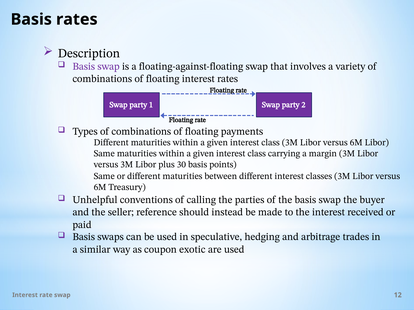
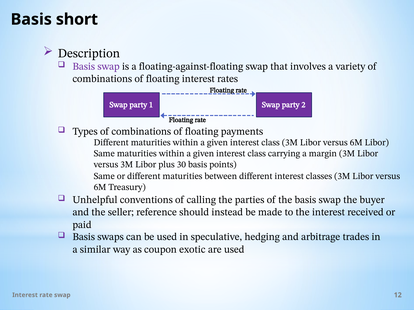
Basis rates: rates -> short
